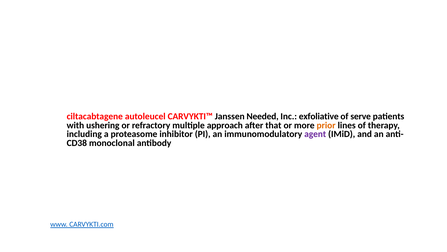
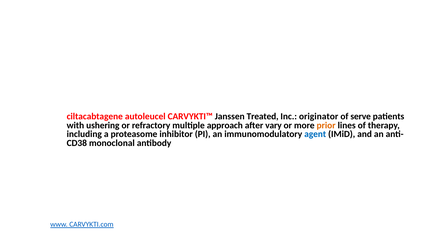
Needed: Needed -> Treated
exfoliative: exfoliative -> originator
that: that -> vary
agent colour: purple -> blue
